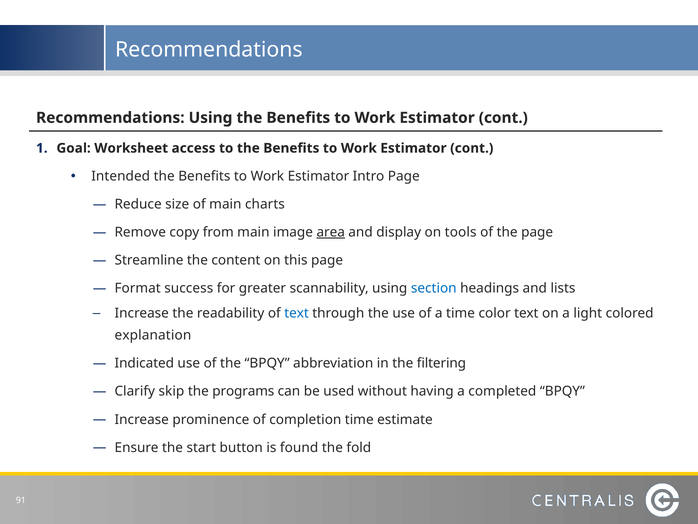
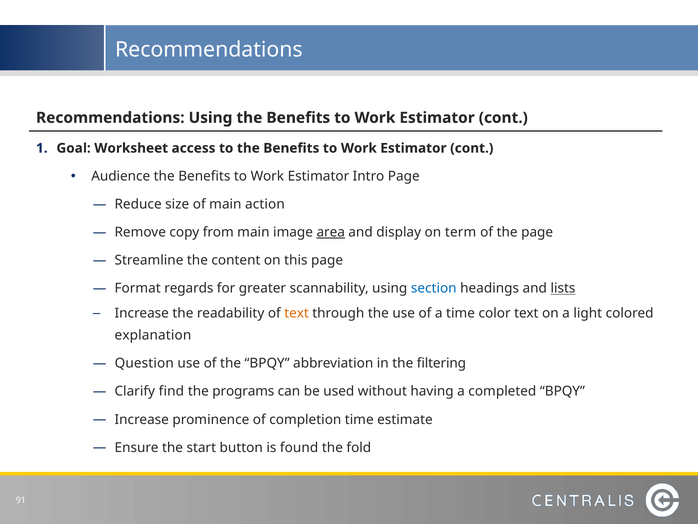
Intended: Intended -> Audience
charts: charts -> action
tools: tools -> term
success: success -> regards
lists underline: none -> present
text at (297, 313) colour: blue -> orange
Indicated: Indicated -> Question
skip: skip -> find
